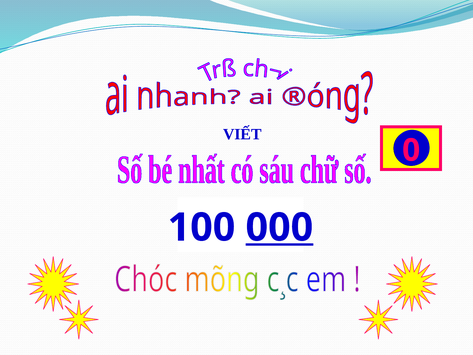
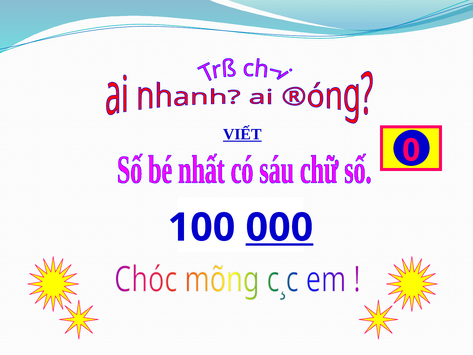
VIẾT underline: none -> present
